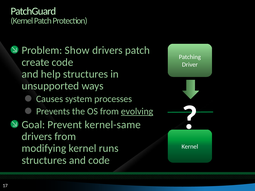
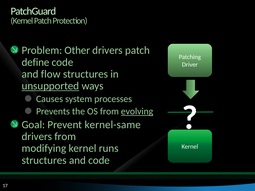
Show: Show -> Other
create: create -> define
help: help -> flow
unsupported underline: none -> present
